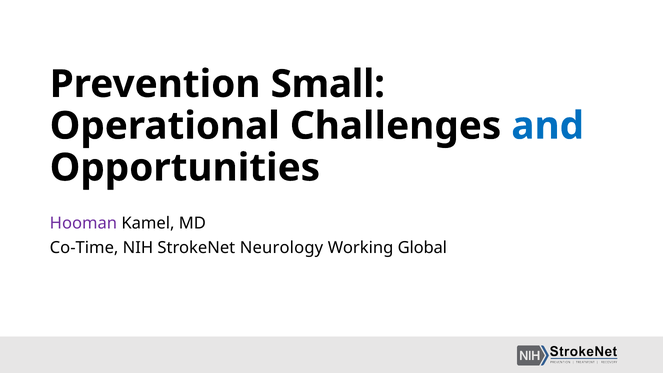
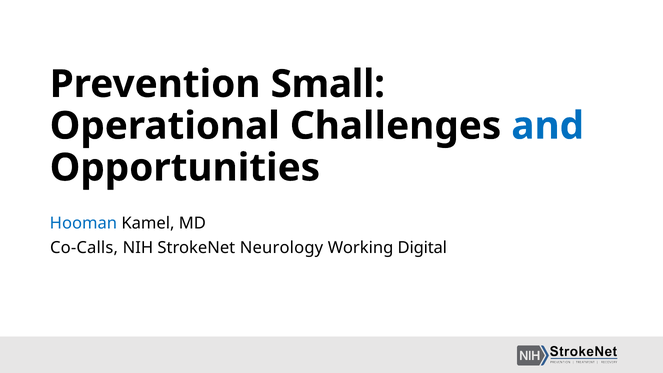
Hooman colour: purple -> blue
Co-Time: Co-Time -> Co-Calls
Global: Global -> Digital
